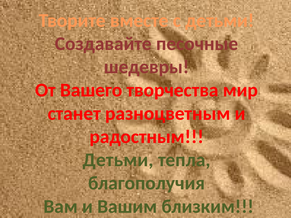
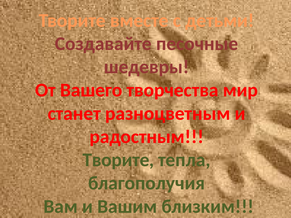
Детьми at (118, 160): Детьми -> Творите
